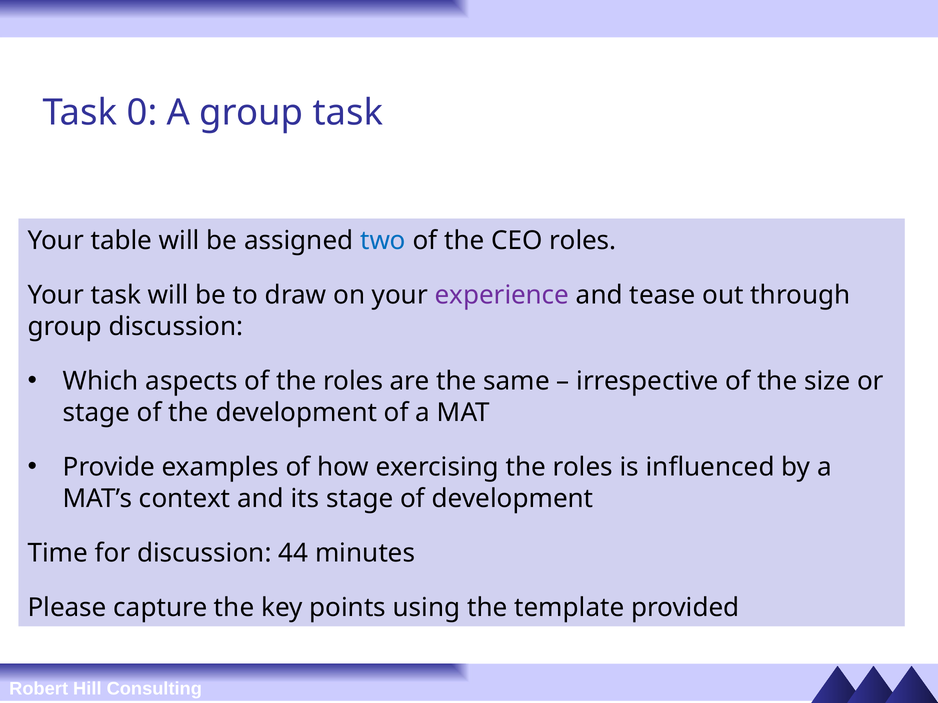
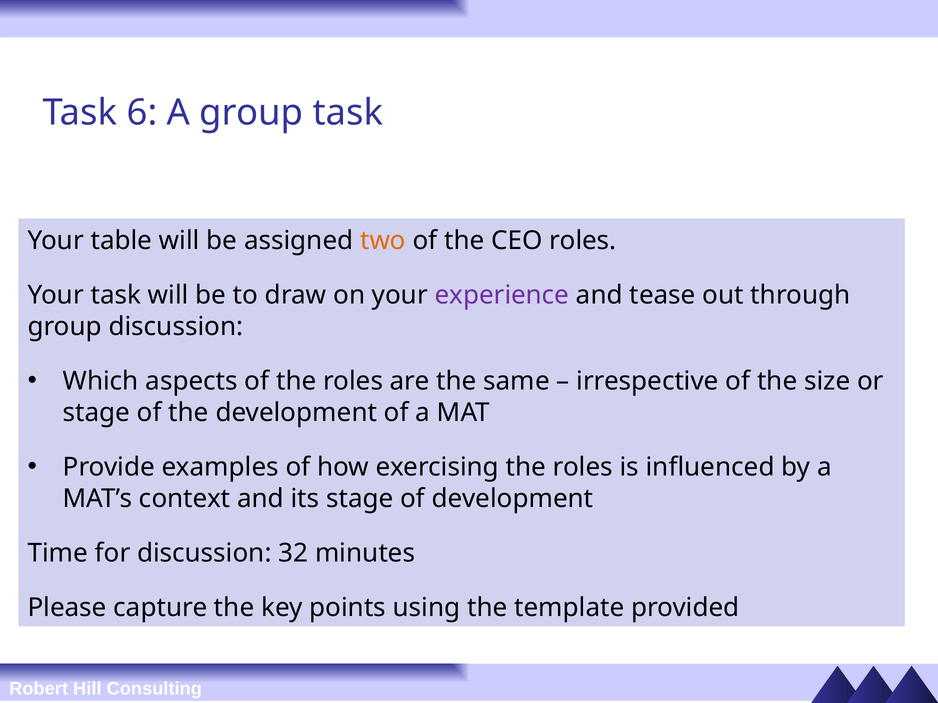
0: 0 -> 6
two colour: blue -> orange
44: 44 -> 32
